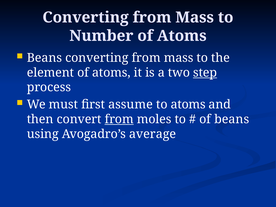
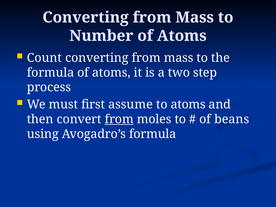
Beans at (44, 58): Beans -> Count
element at (51, 73): element -> formula
step underline: present -> none
Avogadro’s average: average -> formula
